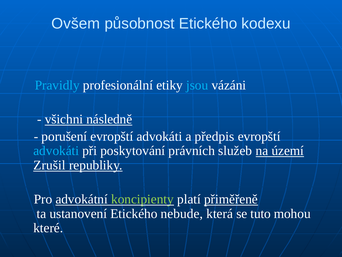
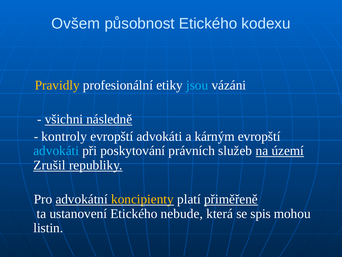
Pravidly colour: light blue -> yellow
porušení: porušení -> kontroly
předpis: předpis -> kárným
koncipienty colour: light green -> yellow
tuto: tuto -> spis
které: které -> listin
